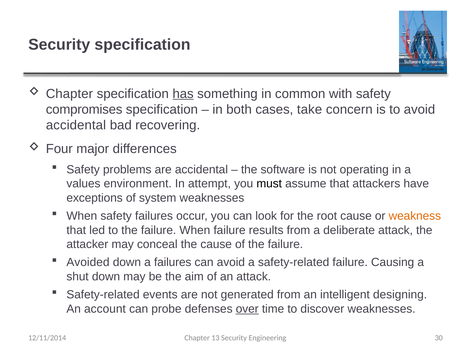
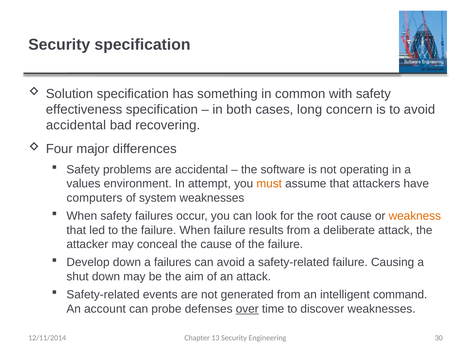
Chapter at (69, 94): Chapter -> Solution
has underline: present -> none
compromises: compromises -> effectiveness
take: take -> long
must colour: black -> orange
exceptions: exceptions -> computers
Avoided: Avoided -> Develop
designing: designing -> command
